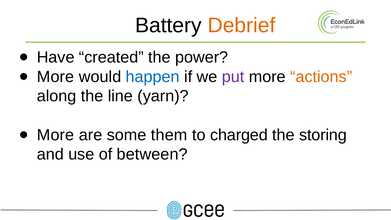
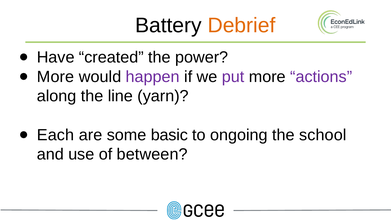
happen colour: blue -> purple
actions colour: orange -> purple
More at (56, 135): More -> Each
them: them -> basic
charged: charged -> ongoing
storing: storing -> school
